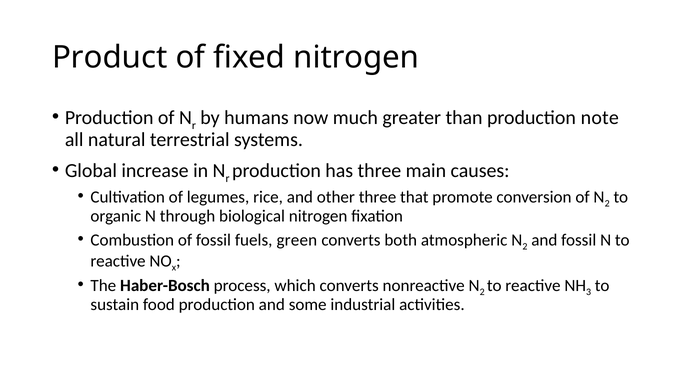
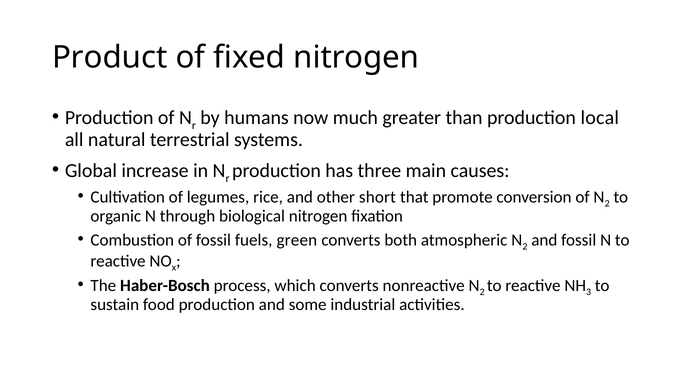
note: note -> local
other three: three -> short
